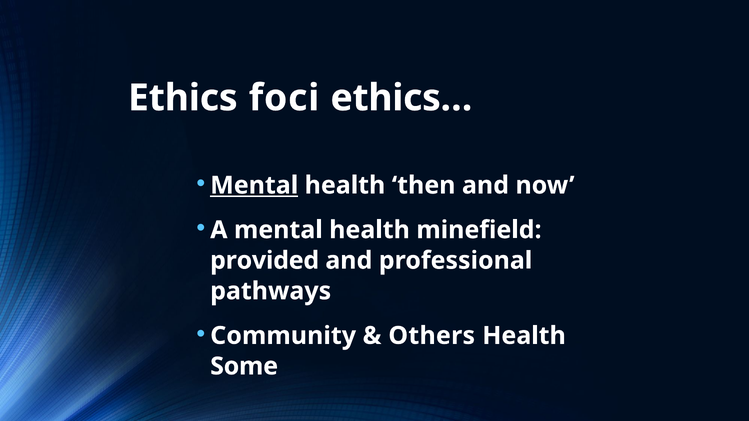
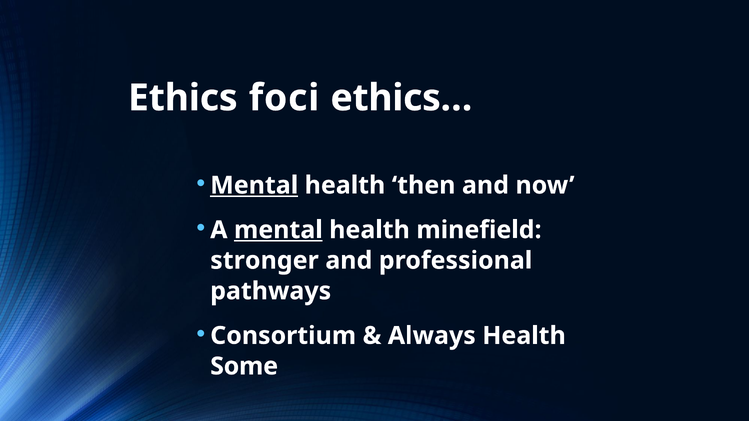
mental at (278, 230) underline: none -> present
provided: provided -> stronger
Community: Community -> Consortium
Others: Others -> Always
